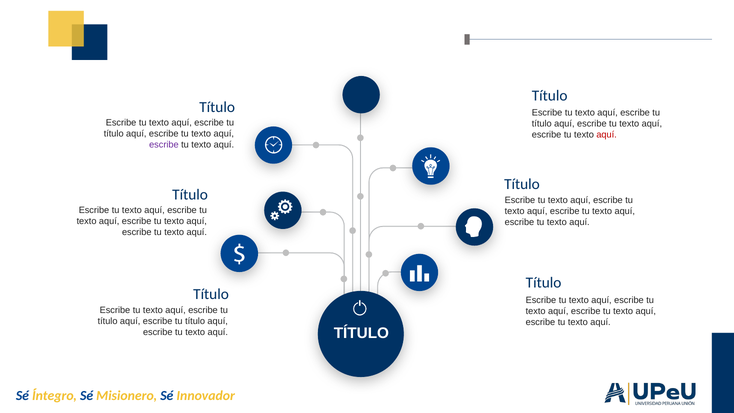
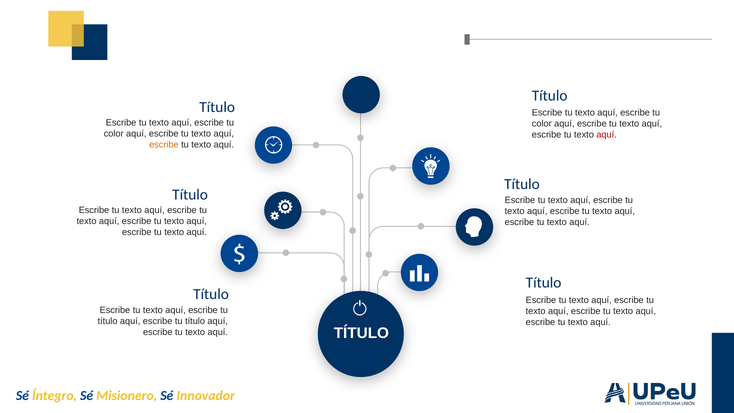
título at (542, 124): título -> color
título at (114, 134): título -> color
escribe at (164, 145) colour: purple -> orange
